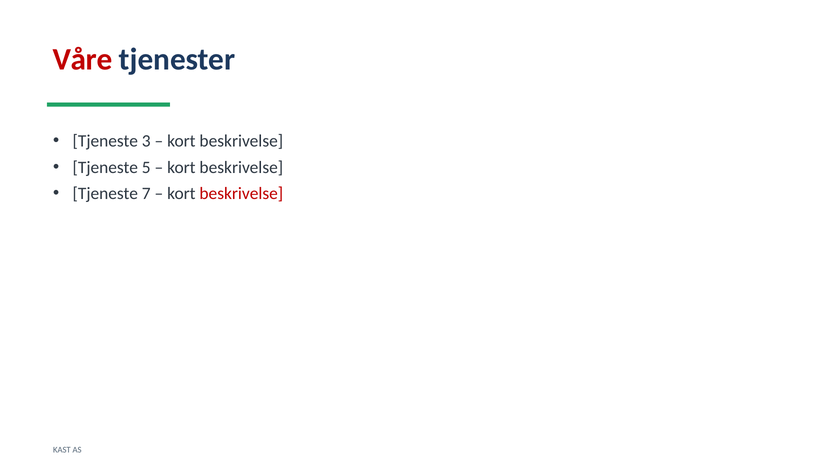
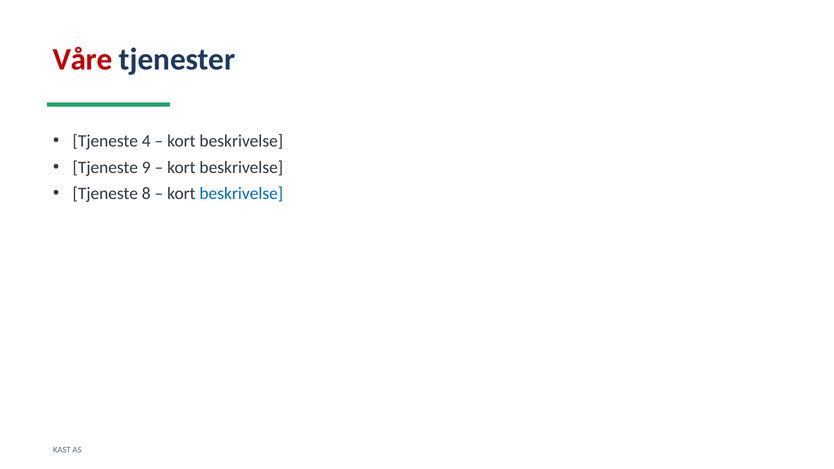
3: 3 -> 4
5: 5 -> 9
7: 7 -> 8
beskrivelse at (241, 193) colour: red -> blue
